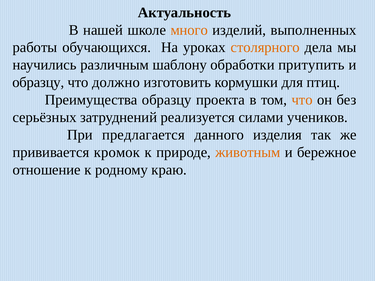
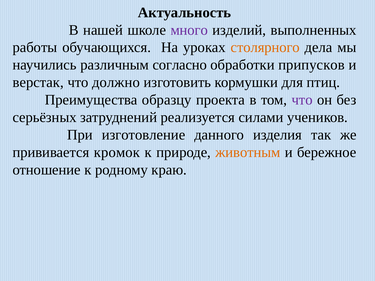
много colour: orange -> purple
шаблону: шаблону -> согласно
притупить: притупить -> припусков
образцу at (38, 82): образцу -> верстак
что at (302, 100) colour: orange -> purple
предлагается: предлагается -> изготовление
